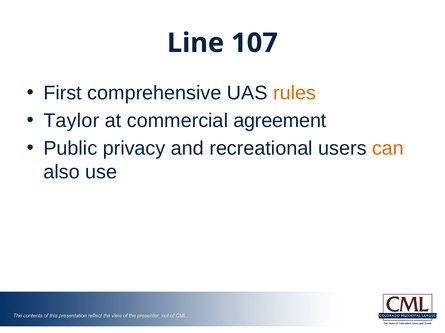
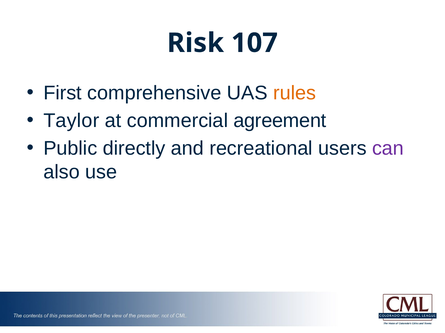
Line: Line -> Risk
privacy: privacy -> directly
can colour: orange -> purple
